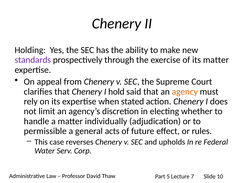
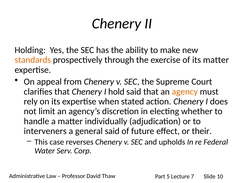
standards colour: purple -> orange
permissible: permissible -> interveners
general acts: acts -> said
rules: rules -> their
